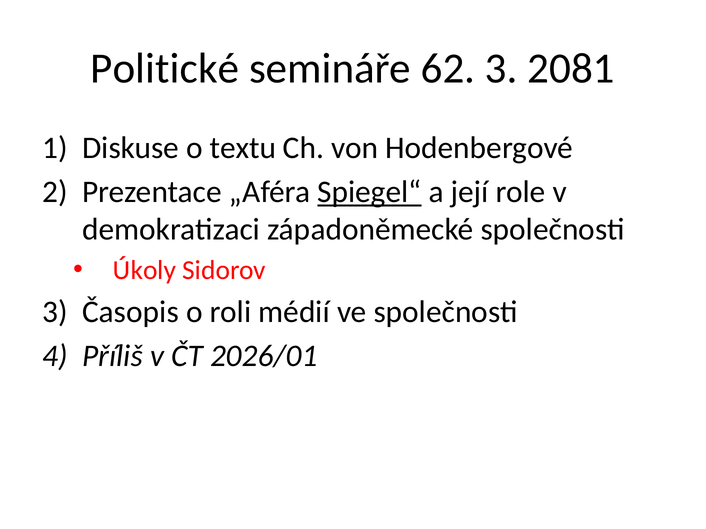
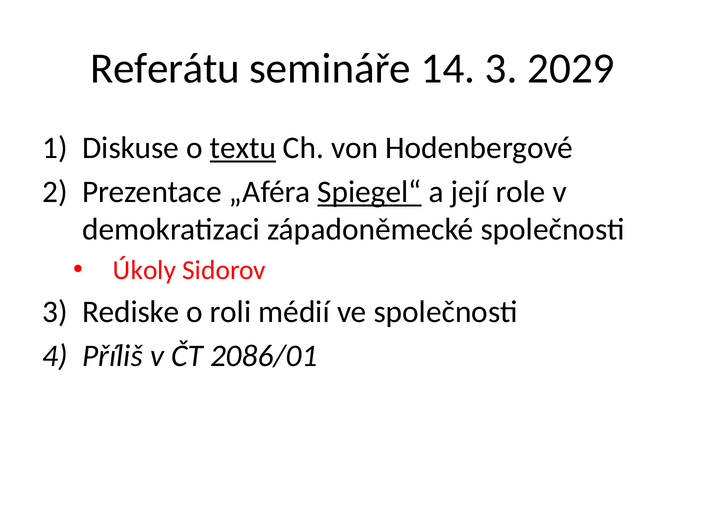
Politické: Politické -> Referátu
62: 62 -> 14
2081: 2081 -> 2029
textu underline: none -> present
Časopis: Časopis -> Rediske
2026/01: 2026/01 -> 2086/01
